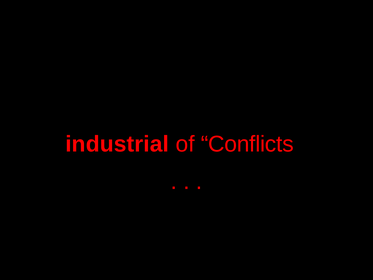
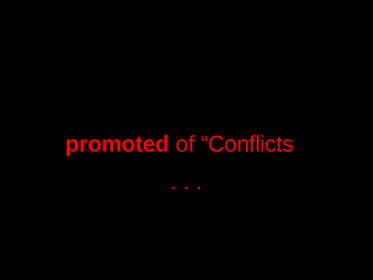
industrial: industrial -> promoted
